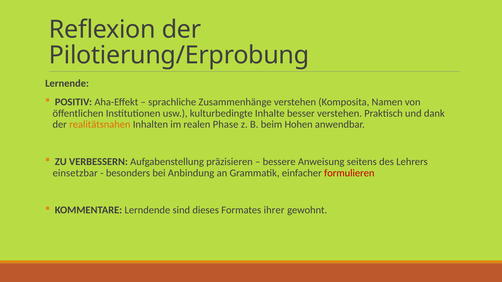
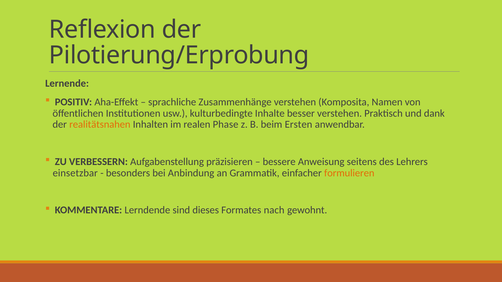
Hohen: Hohen -> Ersten
formulieren colour: red -> orange
ihrer: ihrer -> nach
